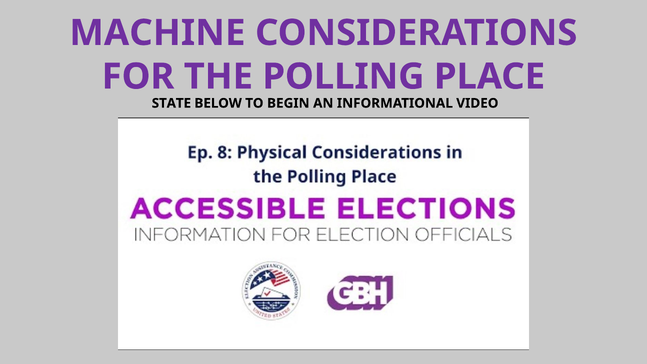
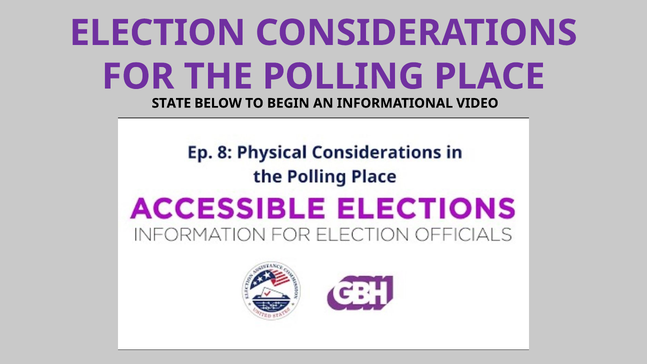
MACHINE: MACHINE -> ELECTION
